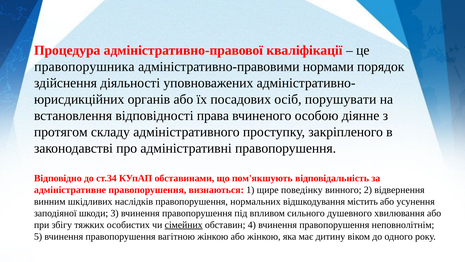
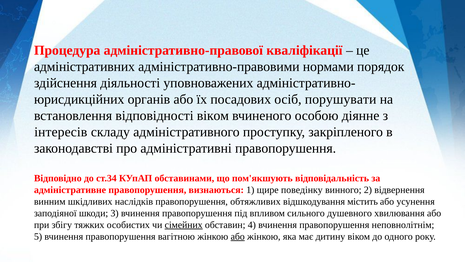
правопорушника: правопорушника -> адміністративних
відповідності права: права -> віком
протягом: протягом -> інтересів
нормальних: нормальних -> обтяжливих
або at (238, 236) underline: none -> present
